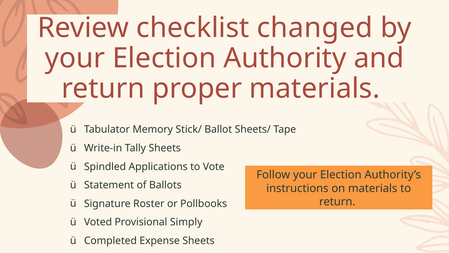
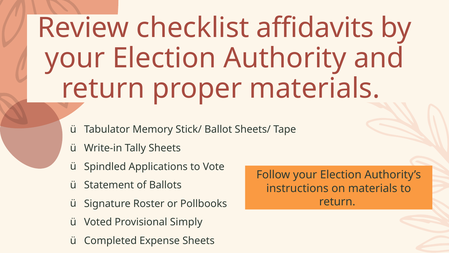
changed: changed -> affidavits
